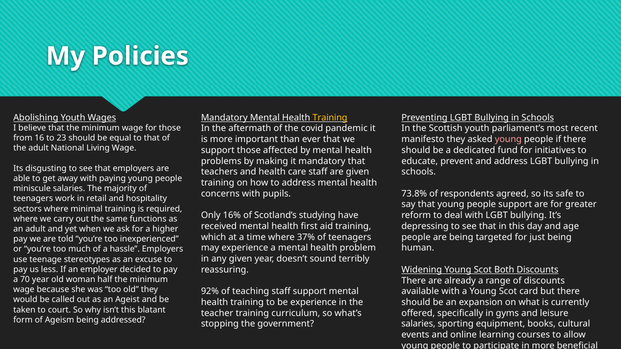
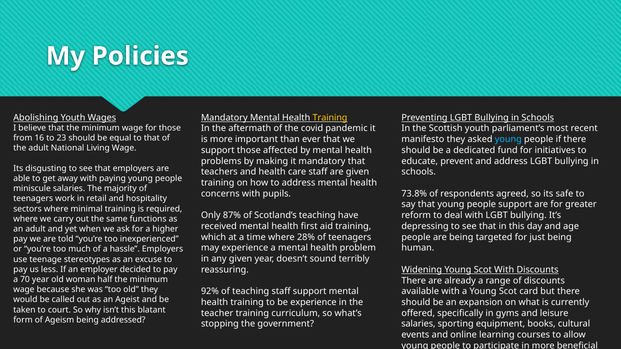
young at (508, 139) colour: pink -> light blue
16%: 16% -> 87%
Scotland’s studying: studying -> teaching
37%: 37% -> 28%
Scot Both: Both -> With
